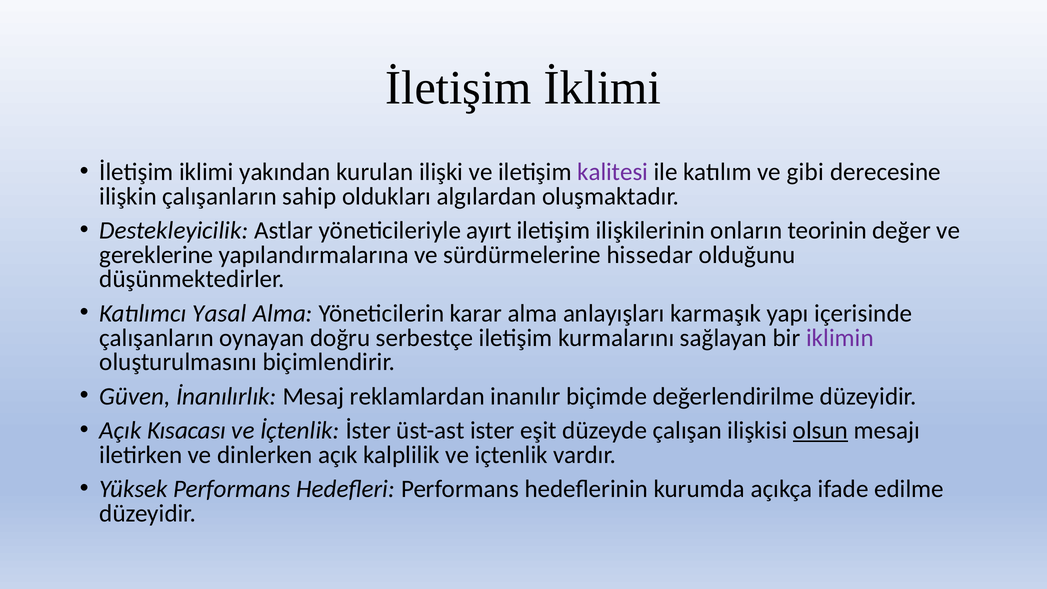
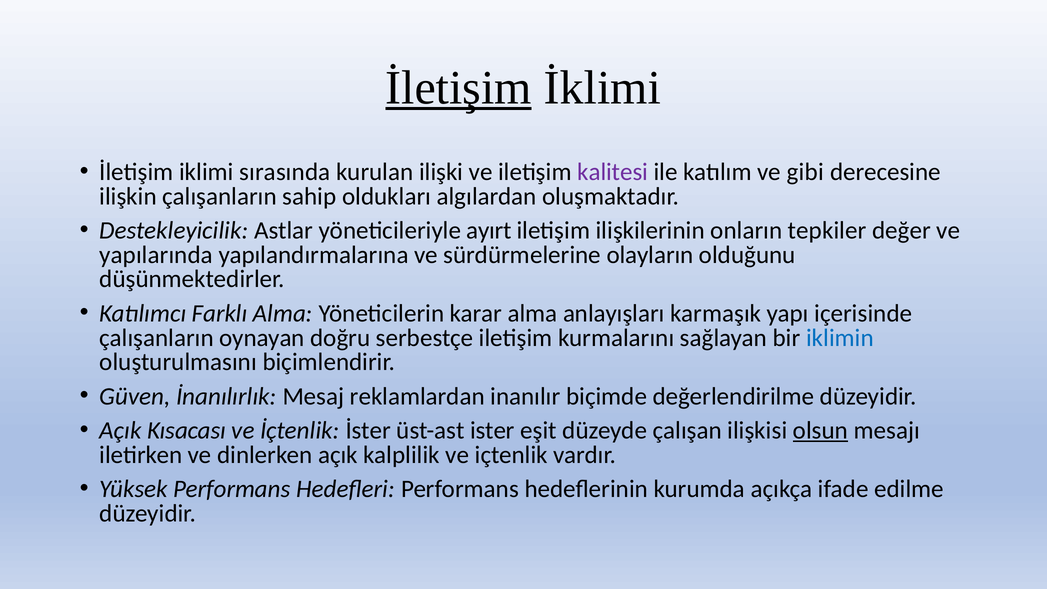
İletişim underline: none -> present
yakından: yakından -> sırasında
teorinin: teorinin -> tepkiler
gereklerine: gereklerine -> yapılarında
hissedar: hissedar -> olayların
Yasal: Yasal -> Farklı
iklimin colour: purple -> blue
